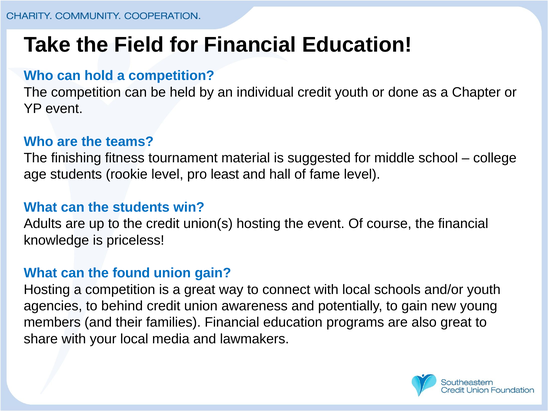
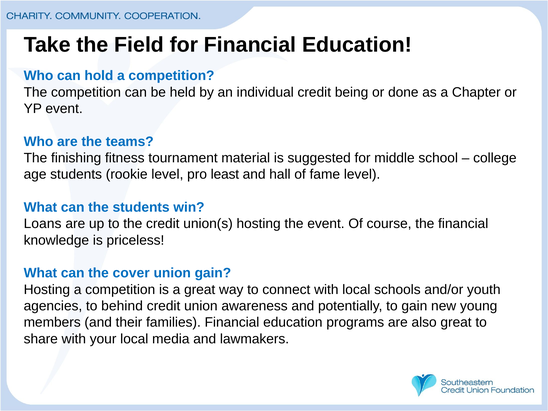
credit youth: youth -> being
Adults: Adults -> Loans
found: found -> cover
